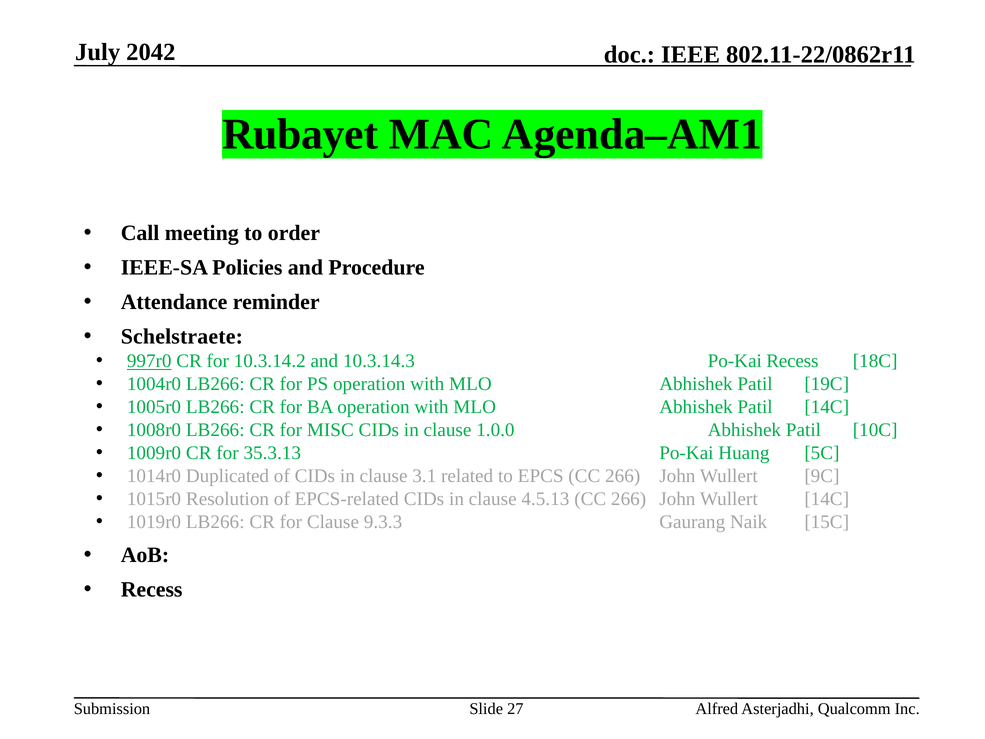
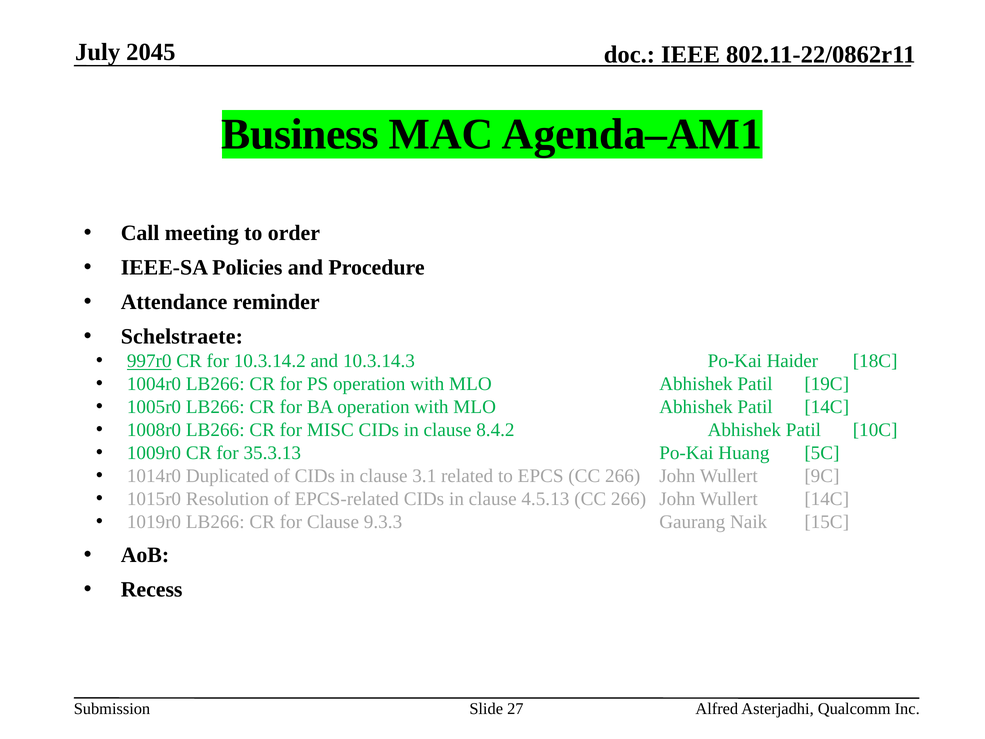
2042: 2042 -> 2045
Rubayet: Rubayet -> Business
Po-Kai Recess: Recess -> Haider
1.0.0: 1.0.0 -> 8.4.2
